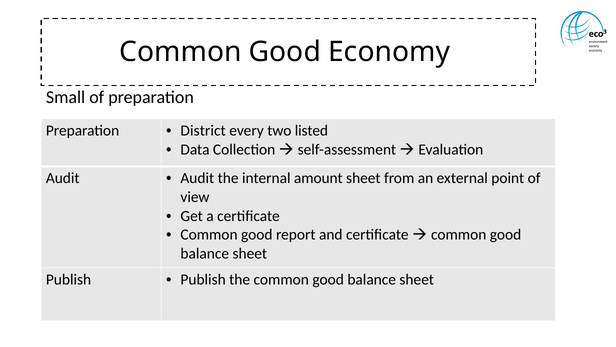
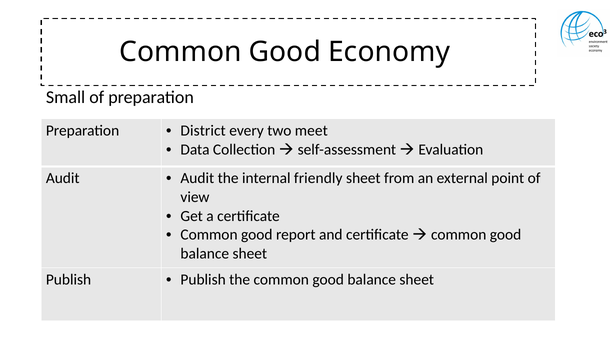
listed: listed -> meet
amount: amount -> friendly
